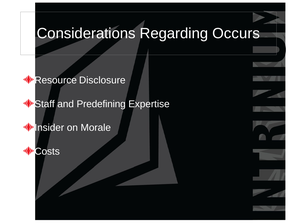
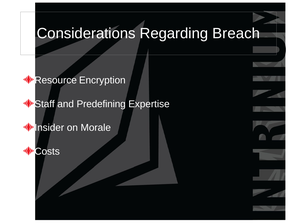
Occurs: Occurs -> Breach
Disclosure: Disclosure -> Encryption
